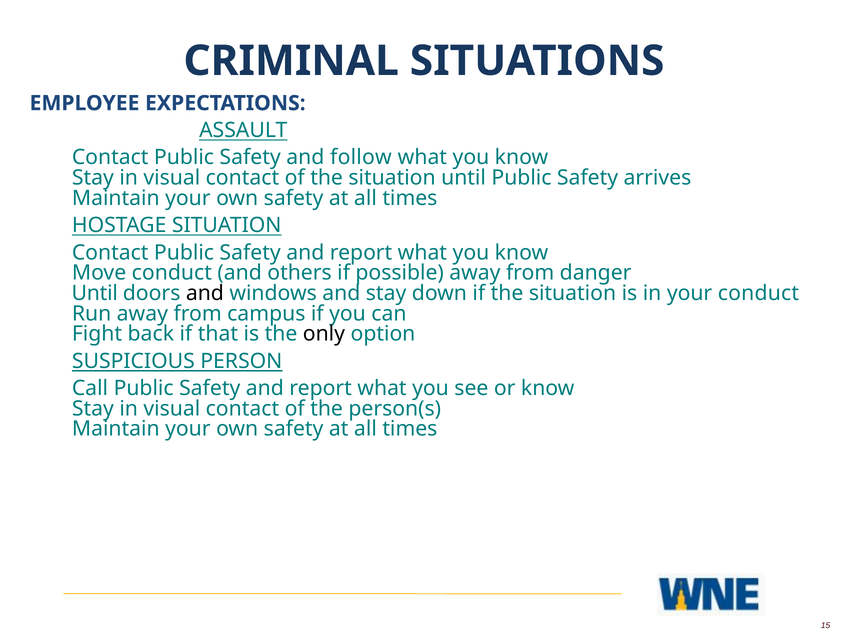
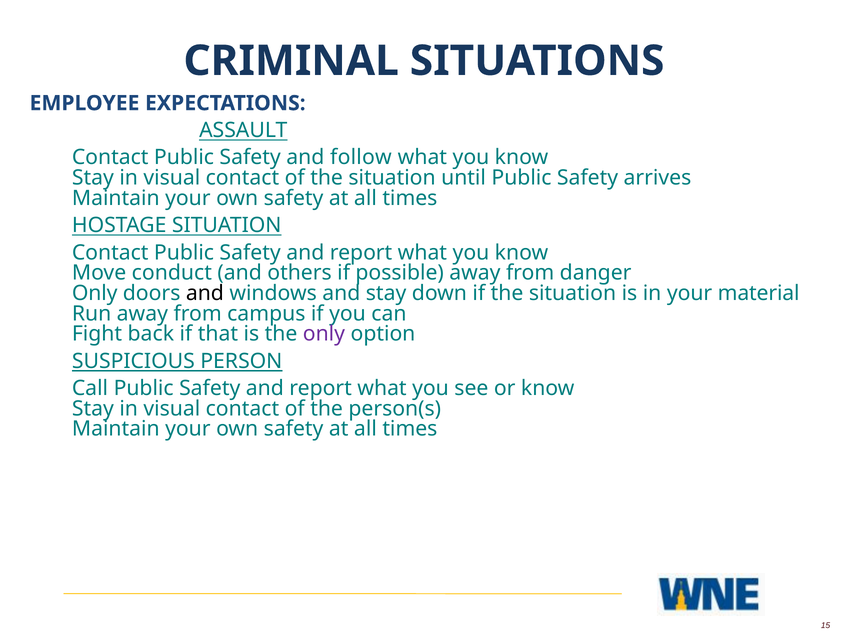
Until at (95, 293): Until -> Only
your conduct: conduct -> material
only at (324, 334) colour: black -> purple
